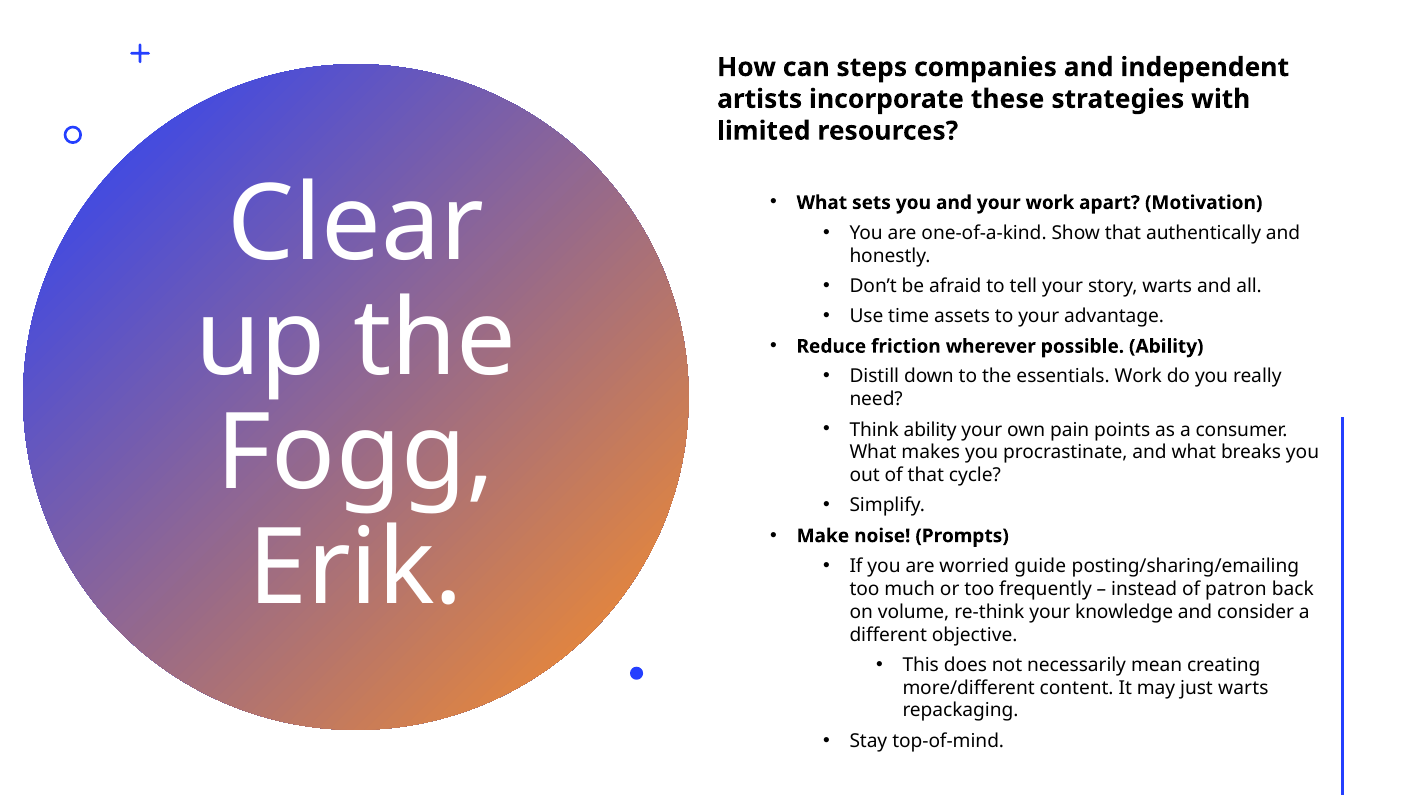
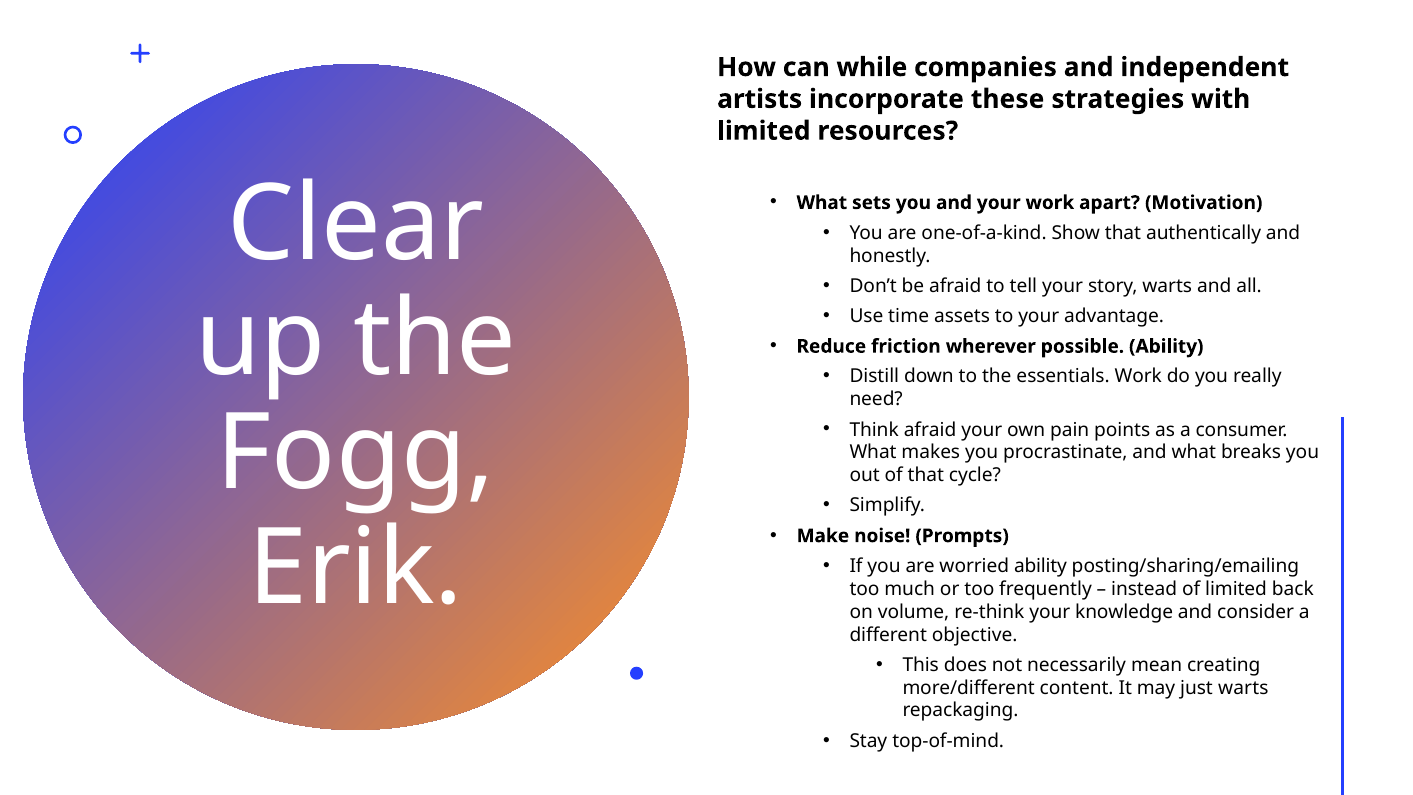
steps: steps -> while
Think ability: ability -> afraid
worried guide: guide -> ability
of patron: patron -> limited
